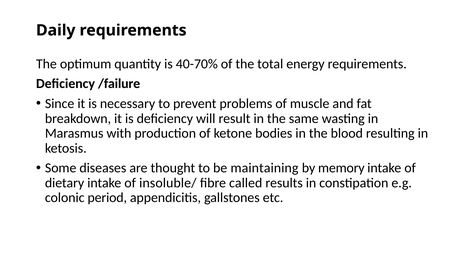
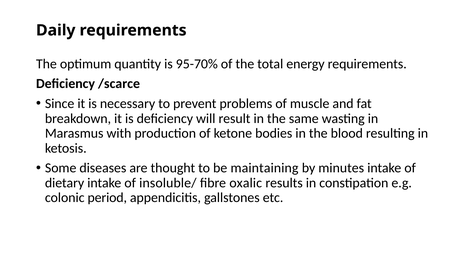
40-70%: 40-70% -> 95-70%
/failure: /failure -> /scarce
memory: memory -> minutes
called: called -> oxalic
